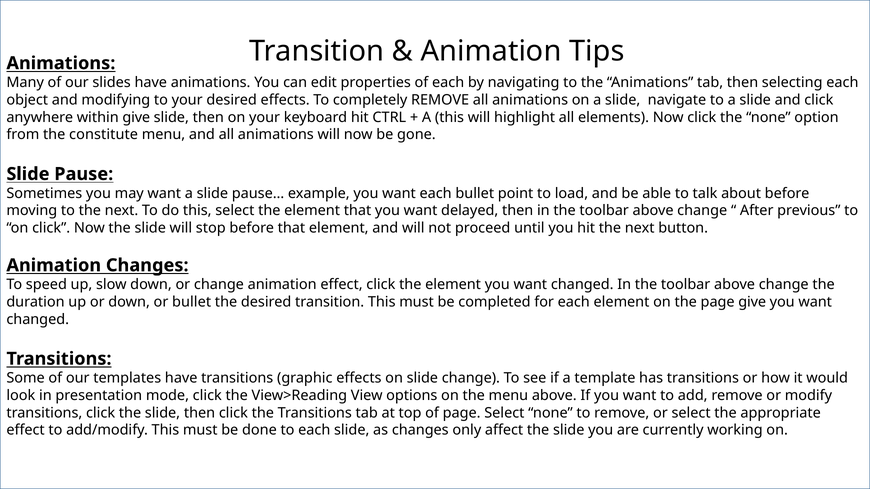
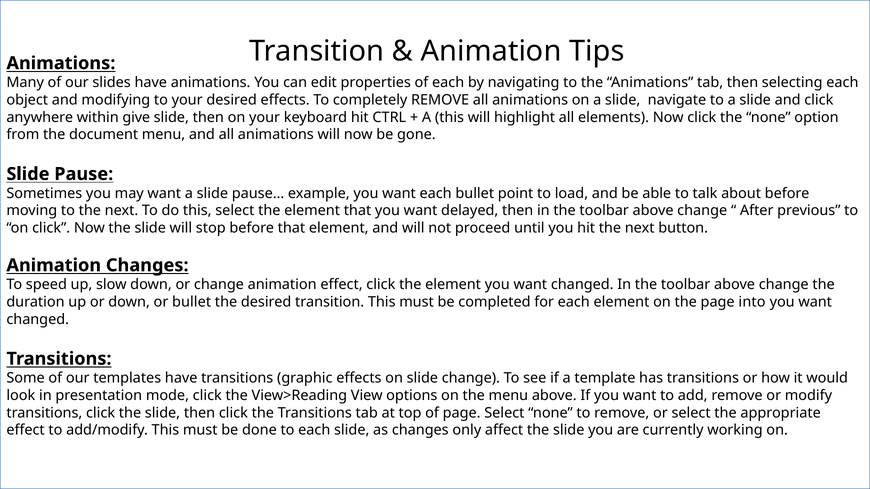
constitute: constitute -> document
page give: give -> into
